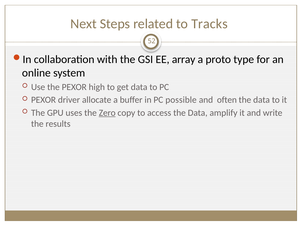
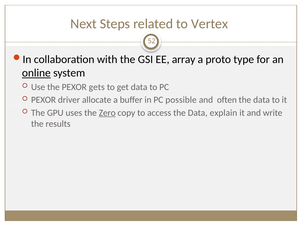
Tracks: Tracks -> Vertex
online underline: none -> present
high: high -> gets
amplify: amplify -> explain
